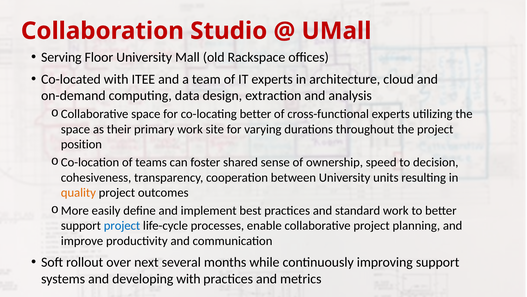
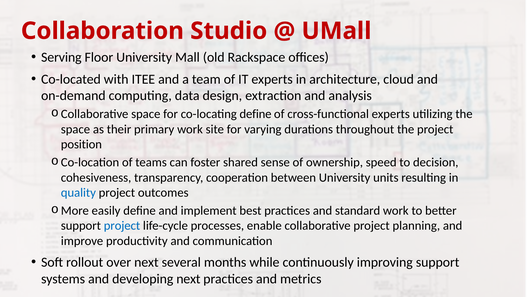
co-locating better: better -> define
quality colour: orange -> blue
developing with: with -> next
